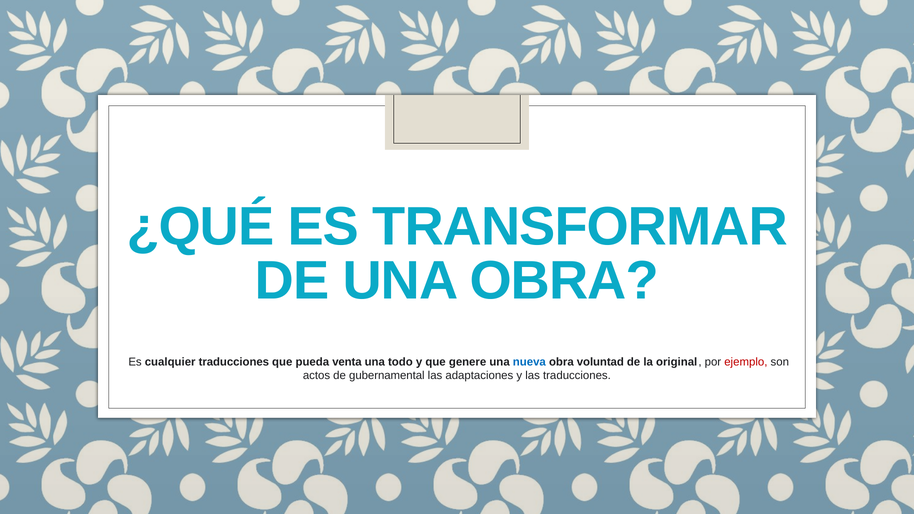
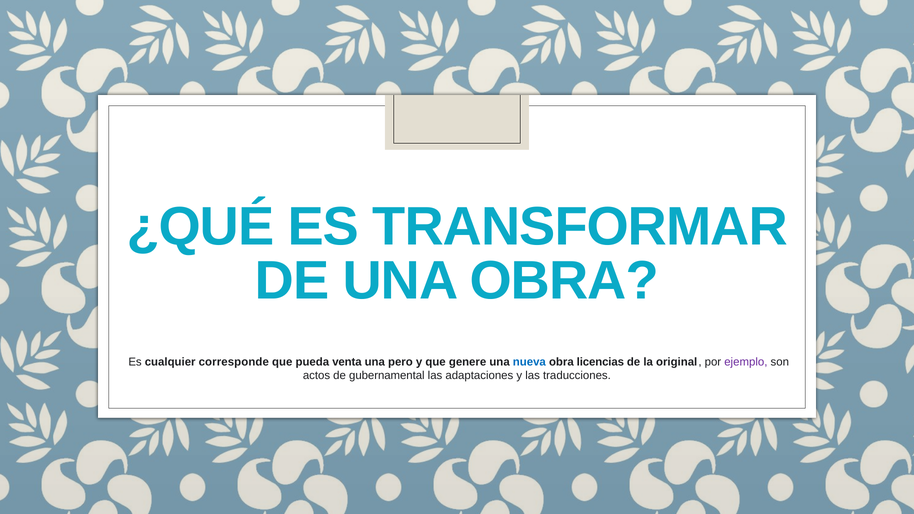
cualquier traducciones: traducciones -> corresponde
todo: todo -> pero
voluntad: voluntad -> licencias
ejemplo colour: red -> purple
